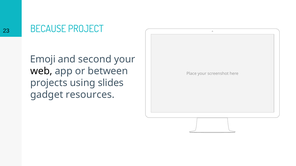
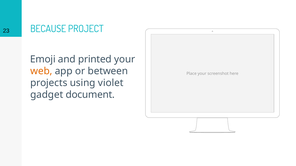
second: second -> printed
web colour: black -> orange
slides: slides -> violet
resources: resources -> document
